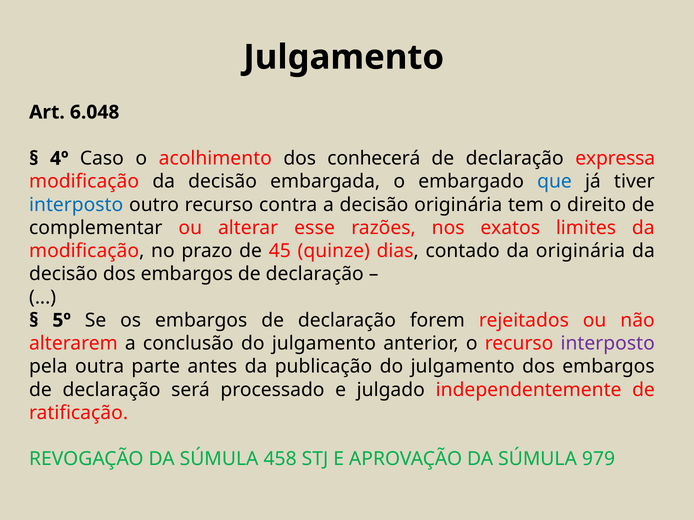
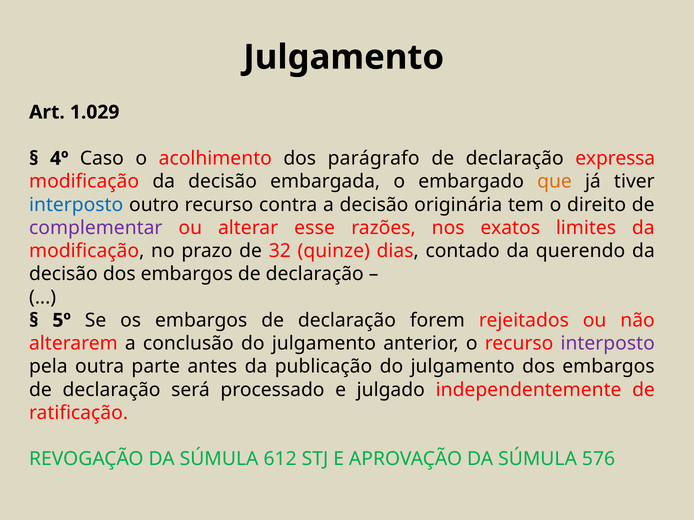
6.048: 6.048 -> 1.029
conhecerá: conhecerá -> parágrafo
que colour: blue -> orange
complementar colour: black -> purple
45: 45 -> 32
da originária: originária -> querendo
458: 458 -> 612
979: 979 -> 576
